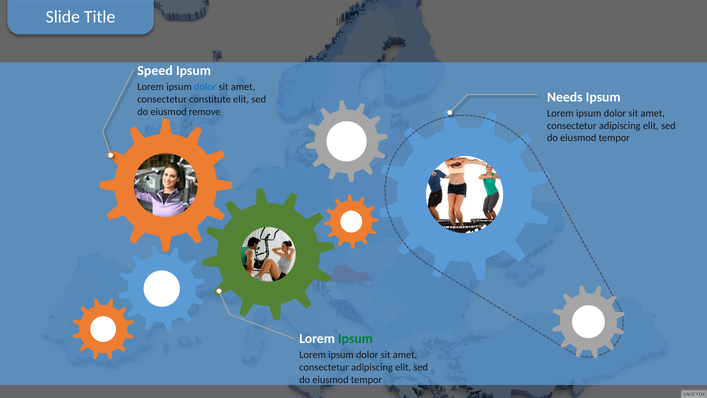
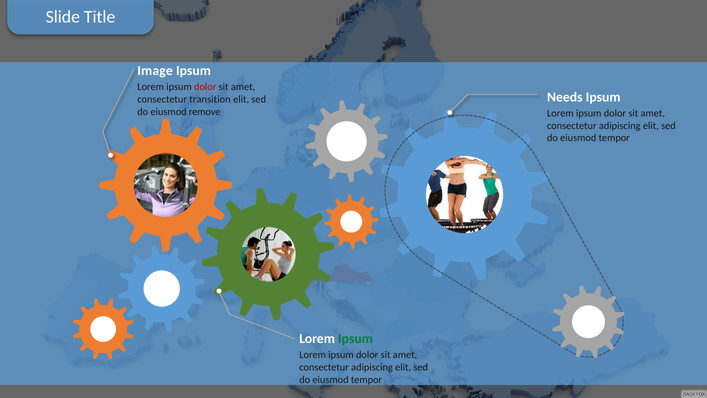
Speed: Speed -> Image
dolor at (205, 87) colour: blue -> red
constitute: constitute -> transition
